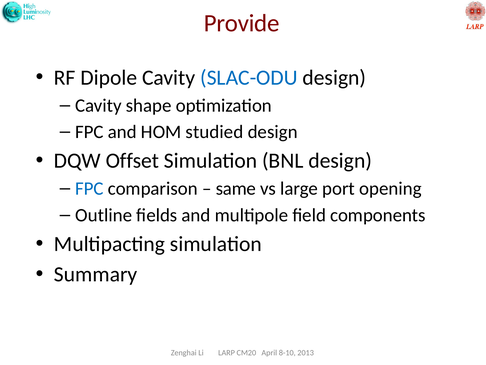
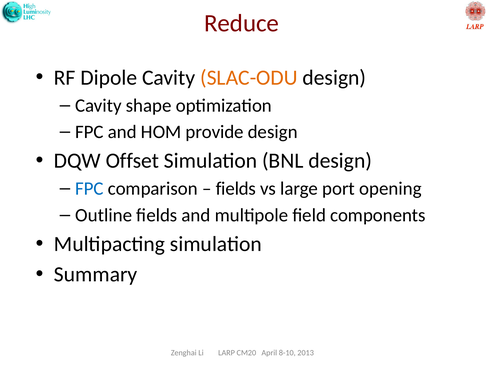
Provide: Provide -> Reduce
SLAC-ODU colour: blue -> orange
studied: studied -> provide
same at (236, 188): same -> fields
